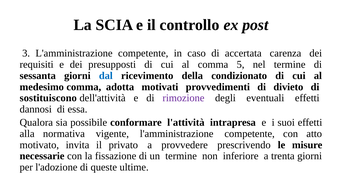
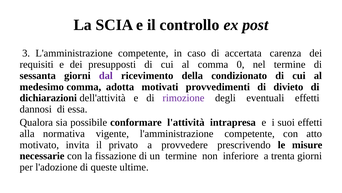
5: 5 -> 0
dal colour: blue -> purple
sostituiscono: sostituiscono -> dichiarazioni
